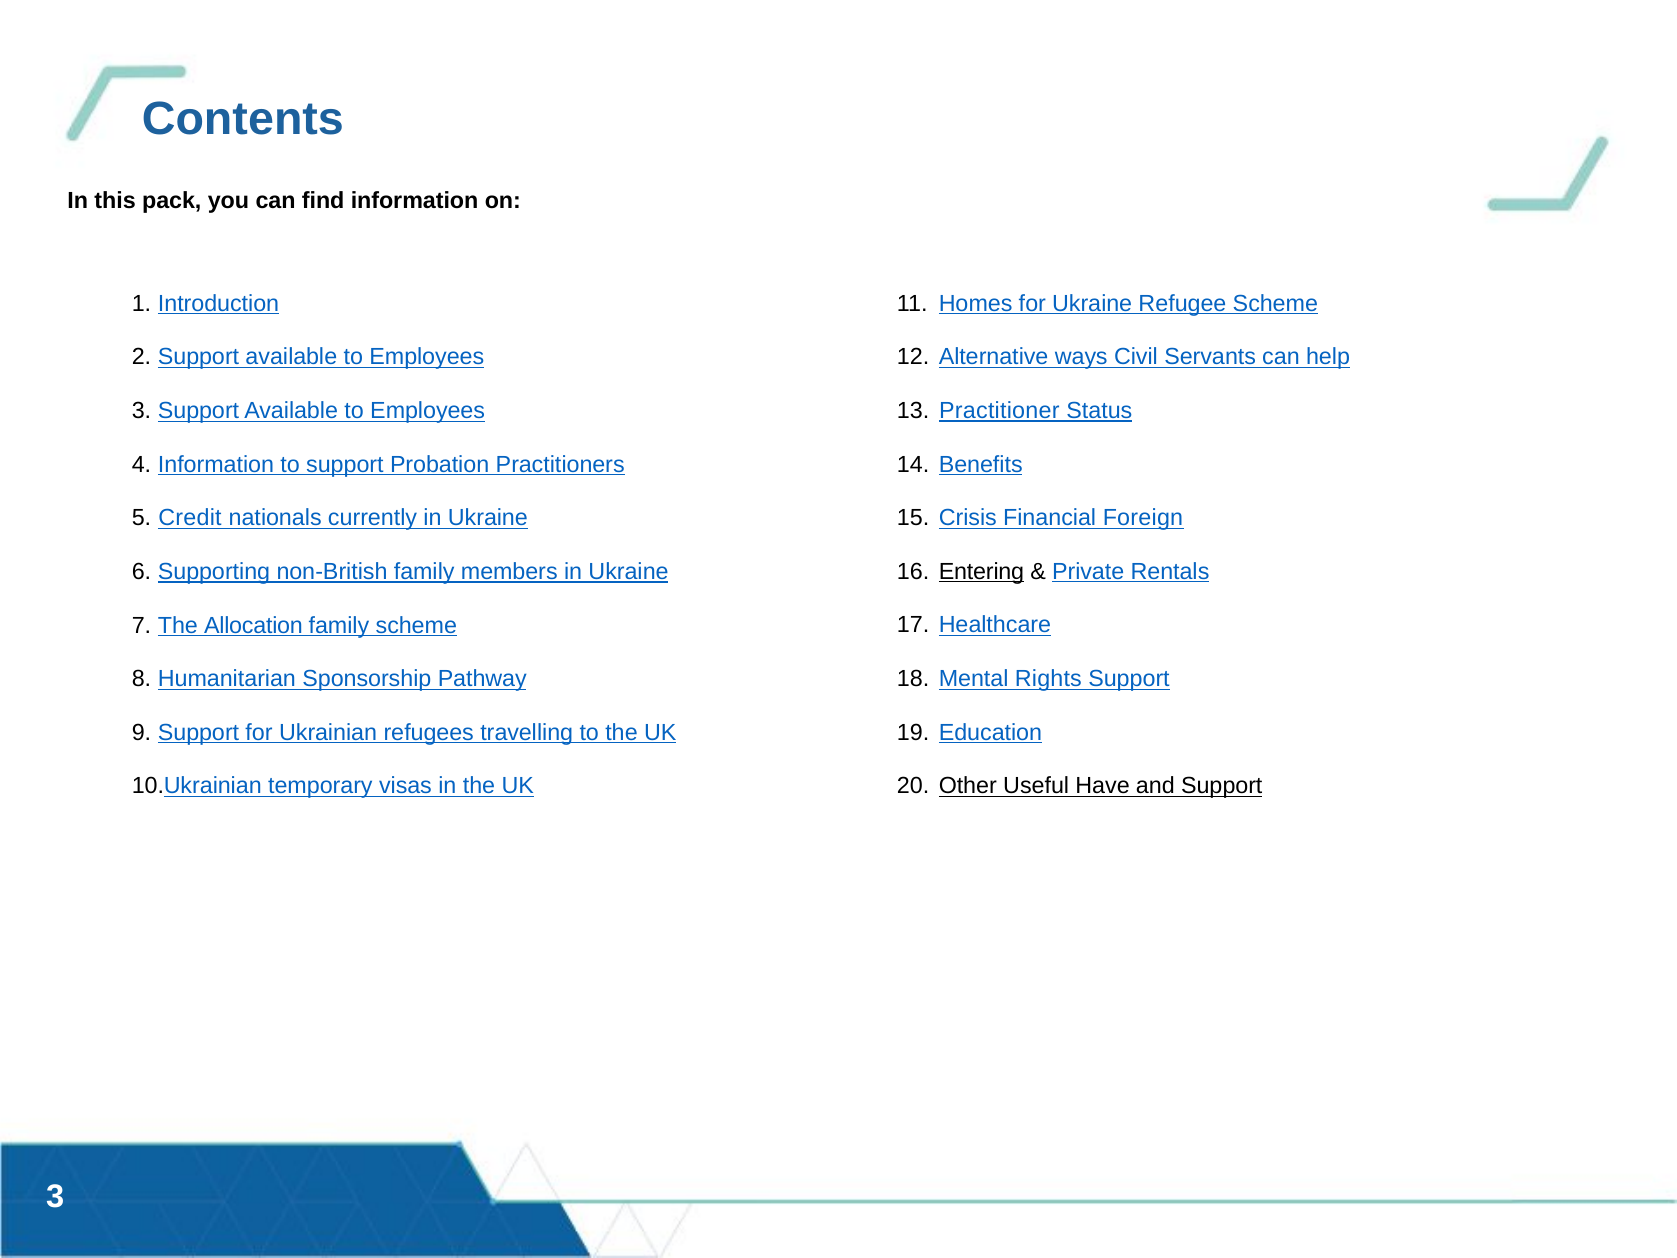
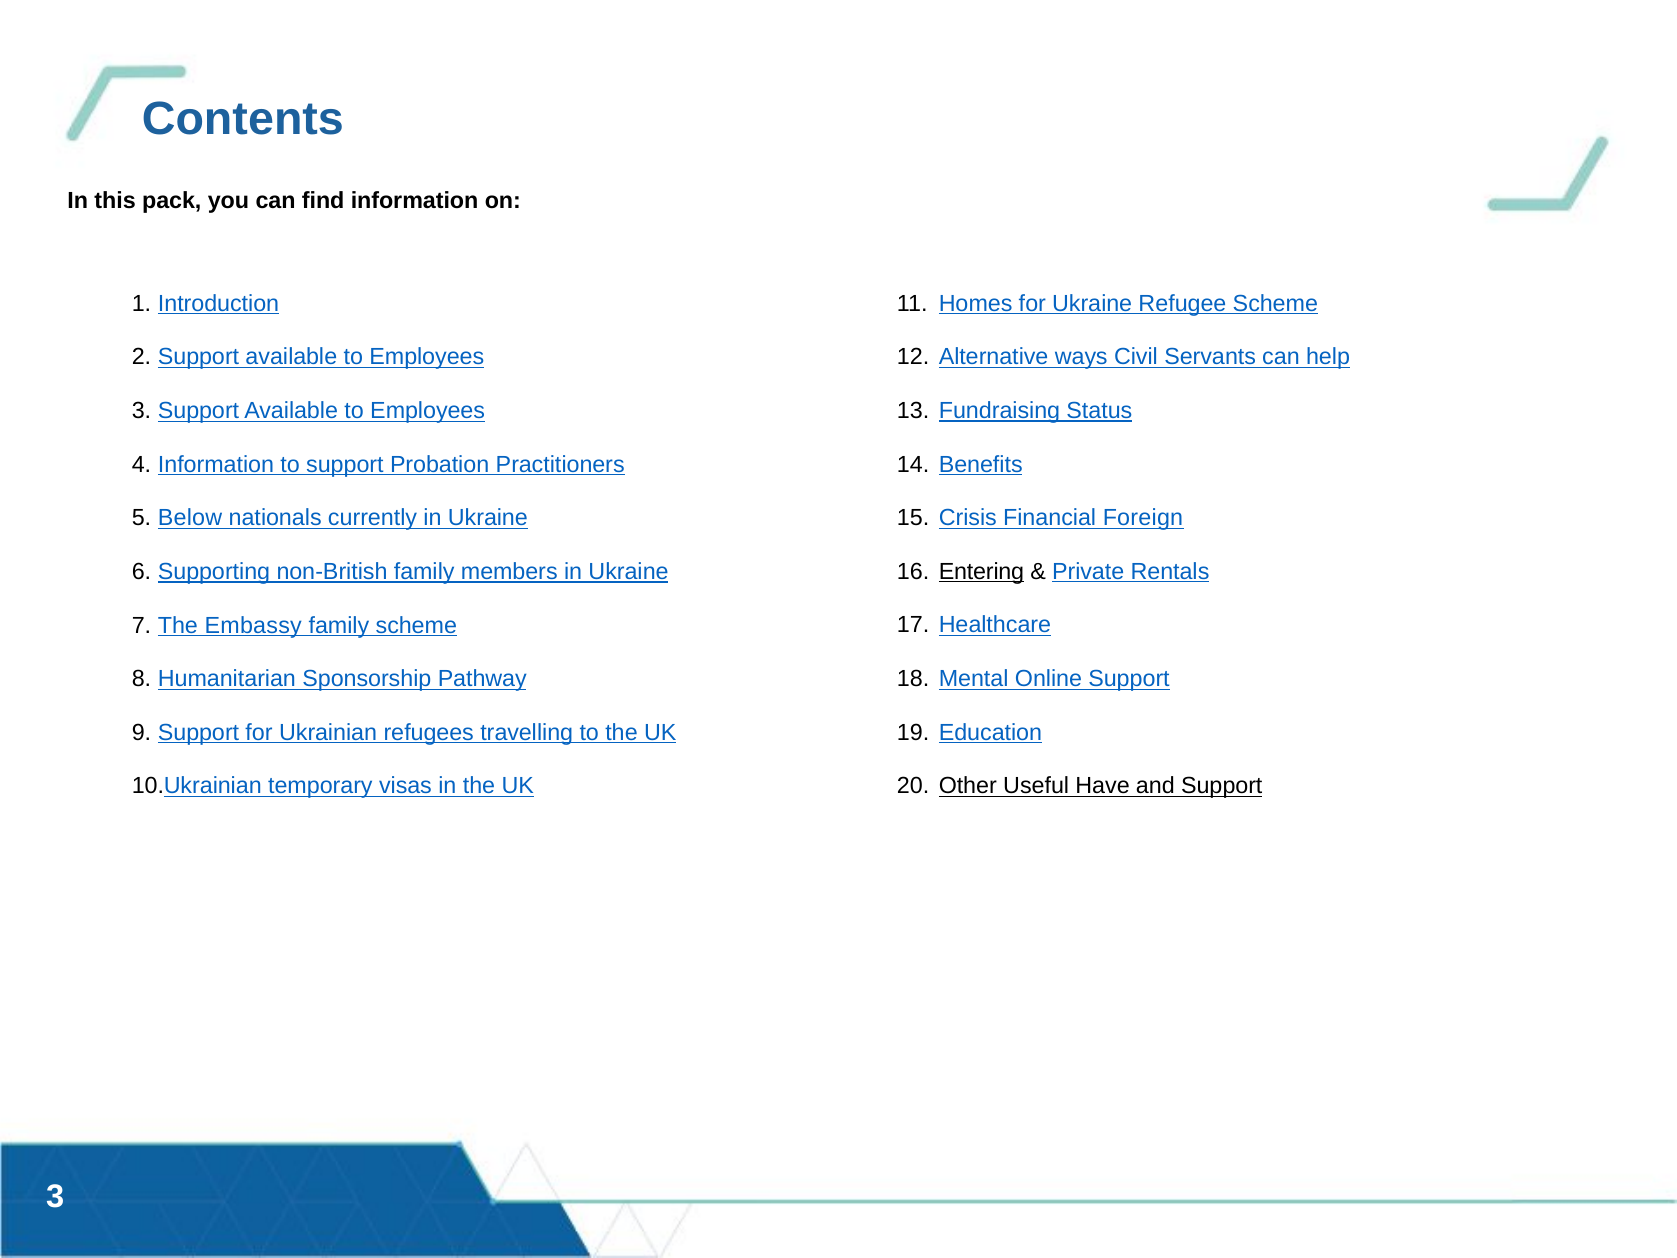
Practitioner: Practitioner -> Fundraising
Credit: Credit -> Below
Allocation: Allocation -> Embassy
Rights: Rights -> Online
